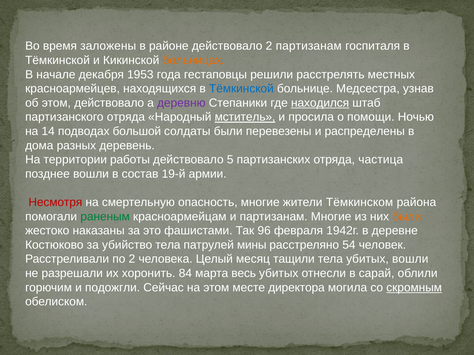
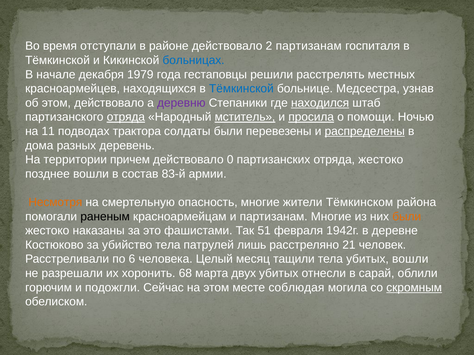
заложены: заложены -> отступали
больницах colour: orange -> blue
1953: 1953 -> 1979
отряда at (126, 117) underline: none -> present
просила underline: none -> present
14: 14 -> 11
большой: большой -> трактора
распределены underline: none -> present
работы: работы -> причем
5: 5 -> 0
отряда частица: частица -> жестоко
19-й: 19-й -> 83-й
Несмотря colour: red -> orange
раненым colour: green -> black
96: 96 -> 51
мины: мины -> лишь
54: 54 -> 21
по 2: 2 -> 6
84: 84 -> 68
весь: весь -> двух
директора: директора -> соблюдая
